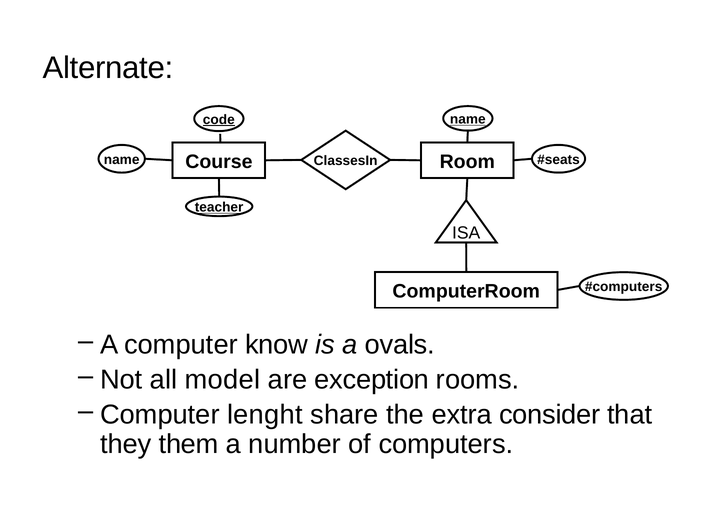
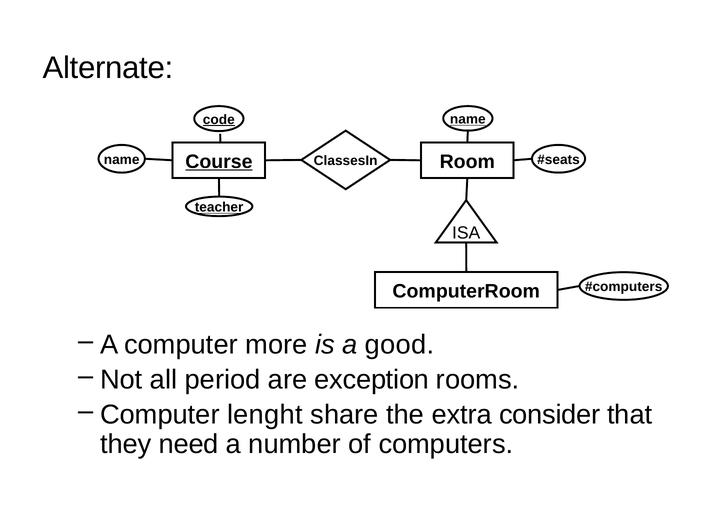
Course underline: none -> present
know: know -> more
ovals: ovals -> good
model: model -> period
them: them -> need
